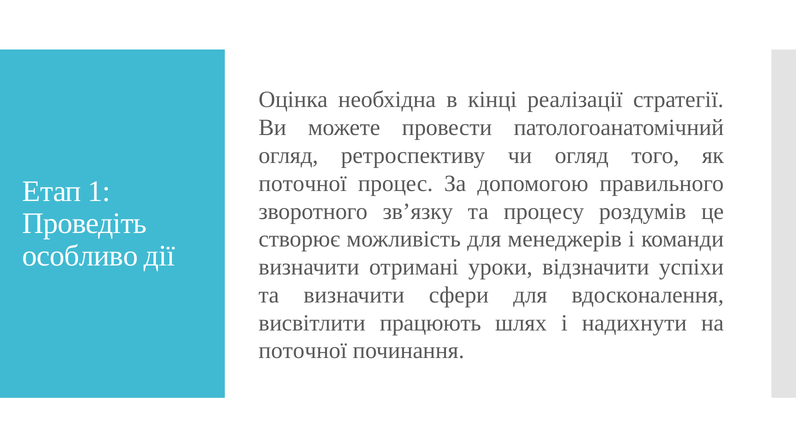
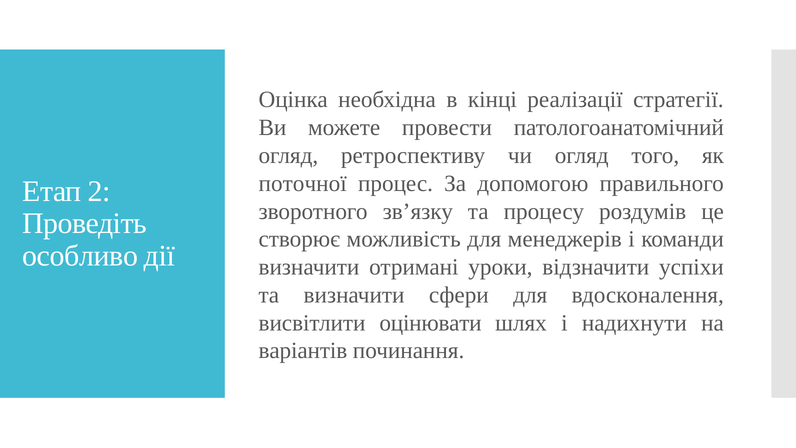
1: 1 -> 2
працюють: працюють -> оцінювати
поточної at (303, 351): поточної -> варіантів
